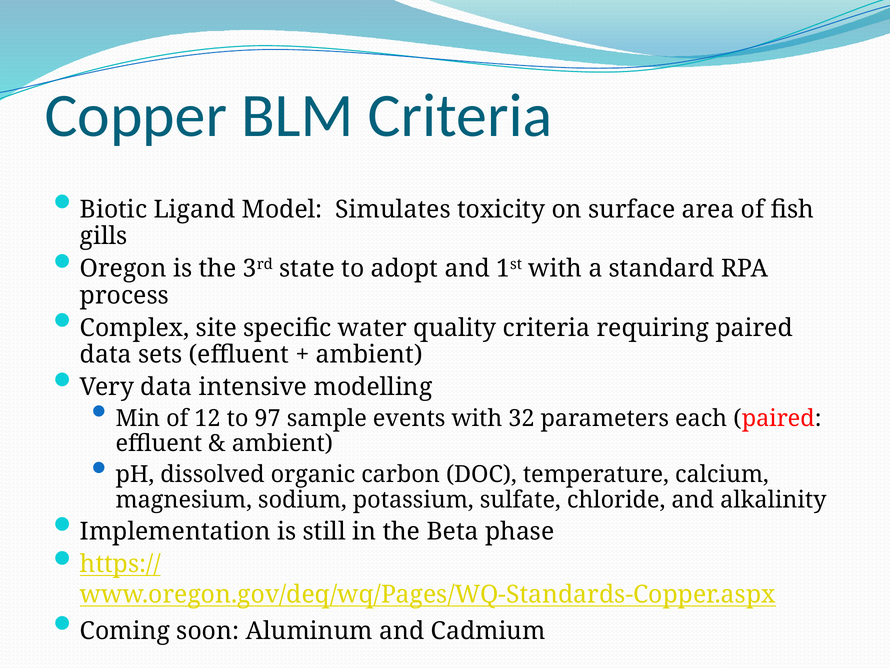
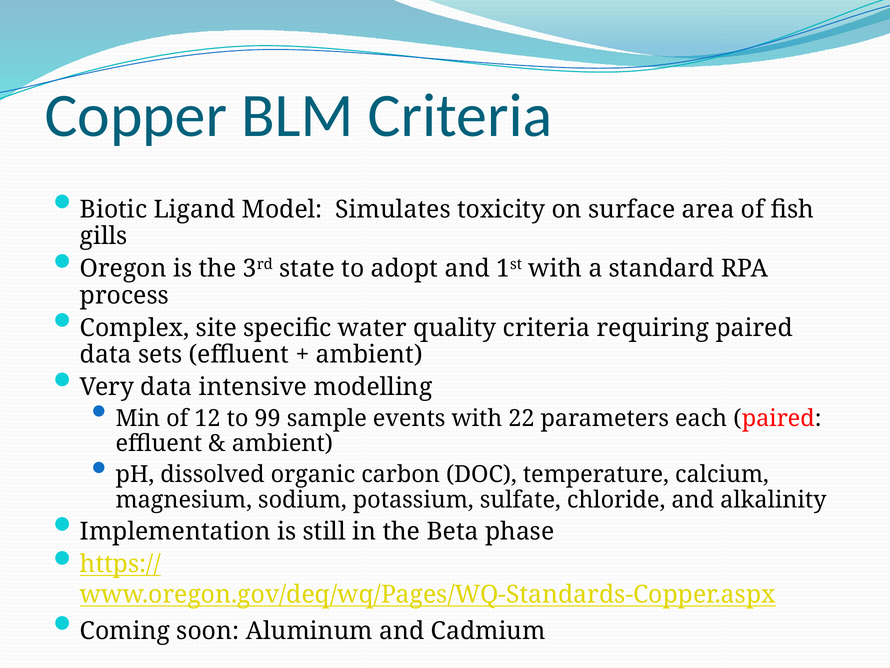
97: 97 -> 99
32: 32 -> 22
